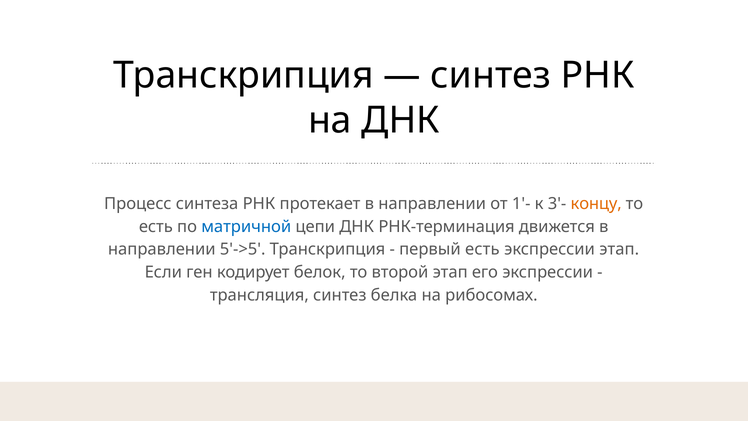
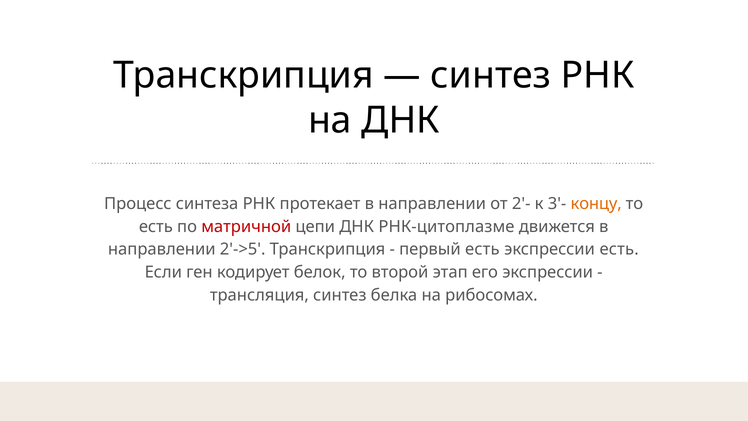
1'-: 1'- -> 2'-
матричной colour: blue -> red
РНК-терминация: РНК-терминация -> РНК-цитоплазме
5'->5: 5'->5 -> 2'->5
экспрессии этап: этап -> есть
